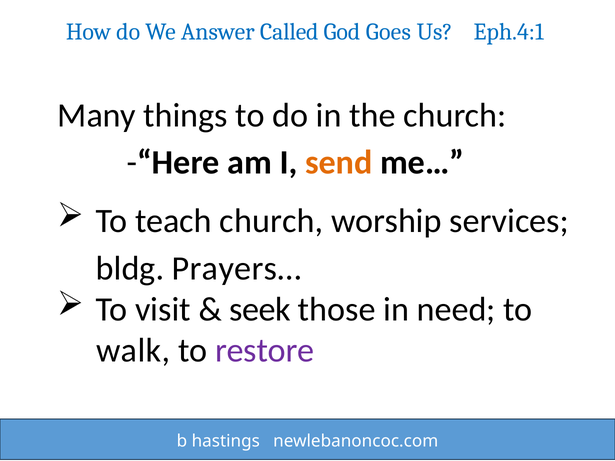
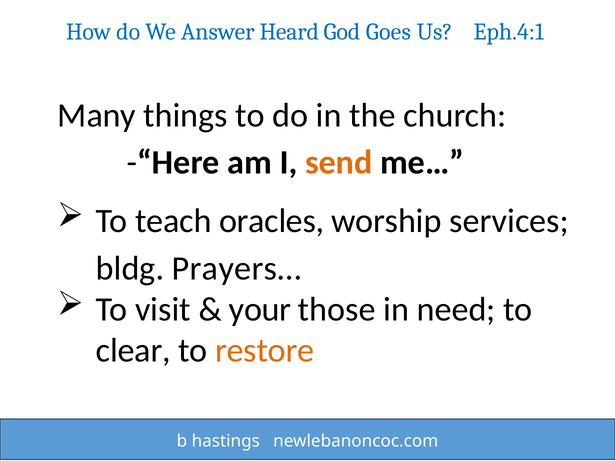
Called: Called -> Heard
teach church: church -> oracles
seek: seek -> your
walk: walk -> clear
restore colour: purple -> orange
